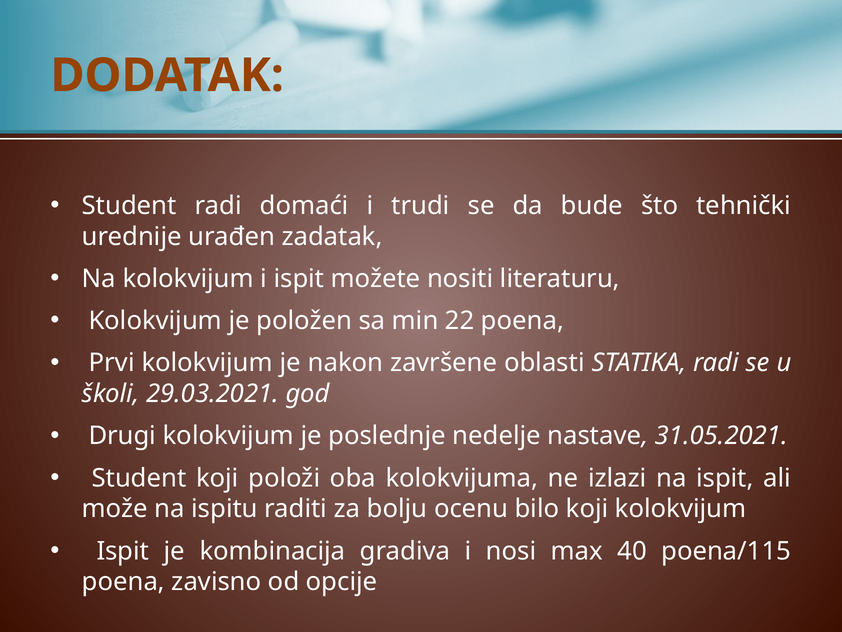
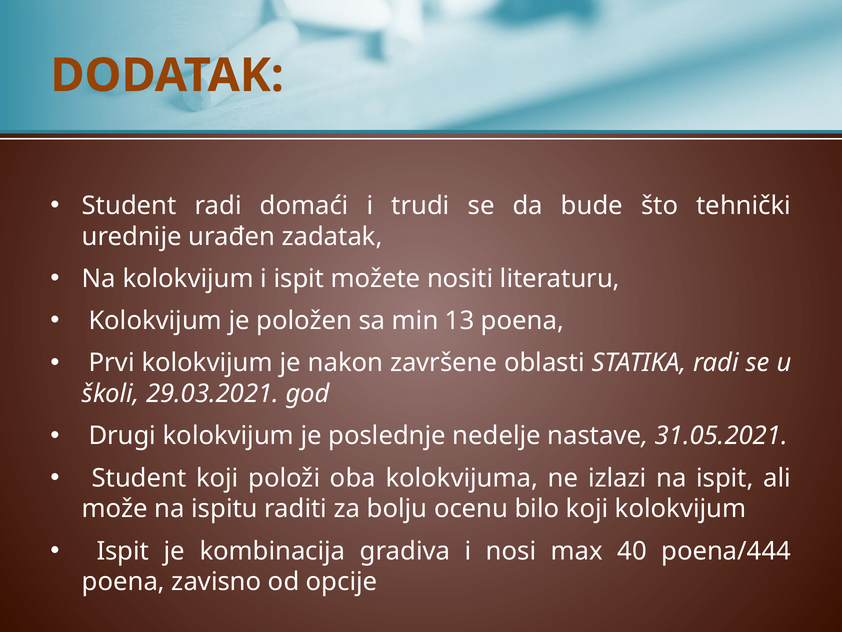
22: 22 -> 13
poena/115: poena/115 -> poena/444
